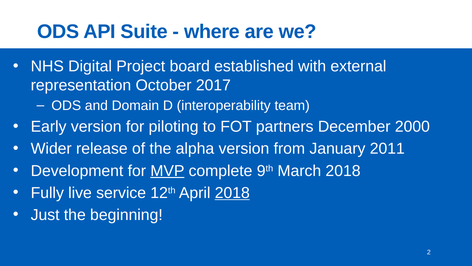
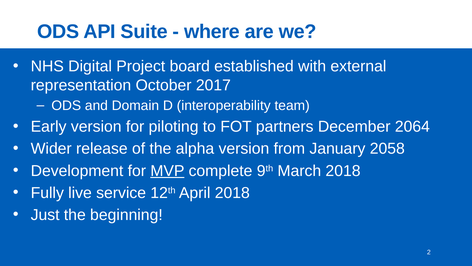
2000: 2000 -> 2064
2011: 2011 -> 2058
2018 at (232, 193) underline: present -> none
